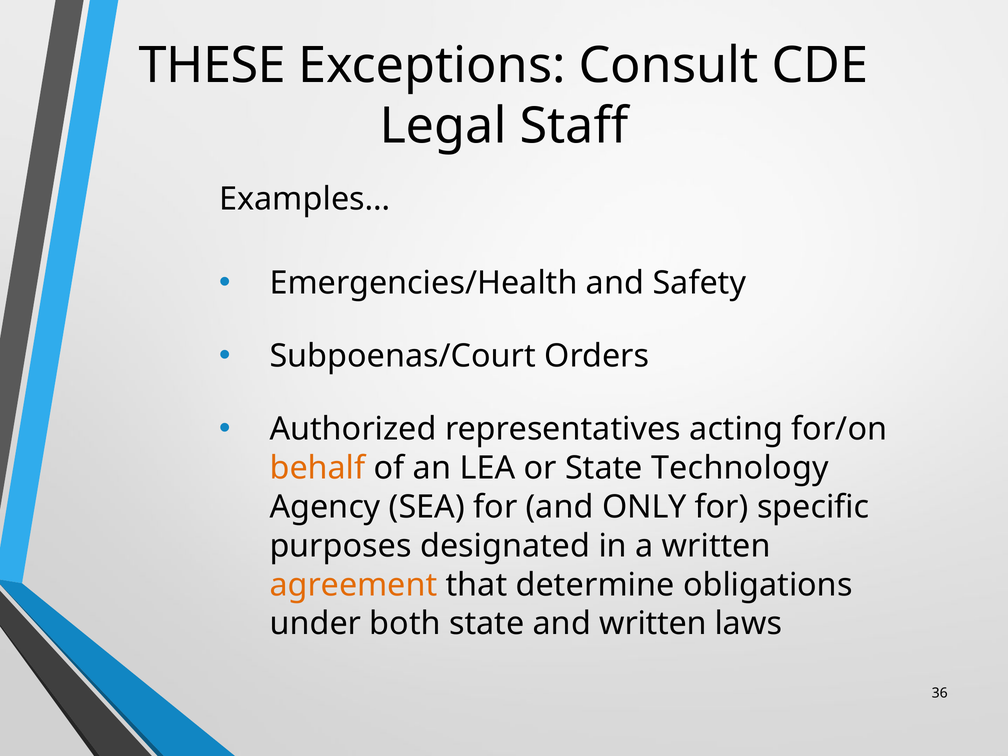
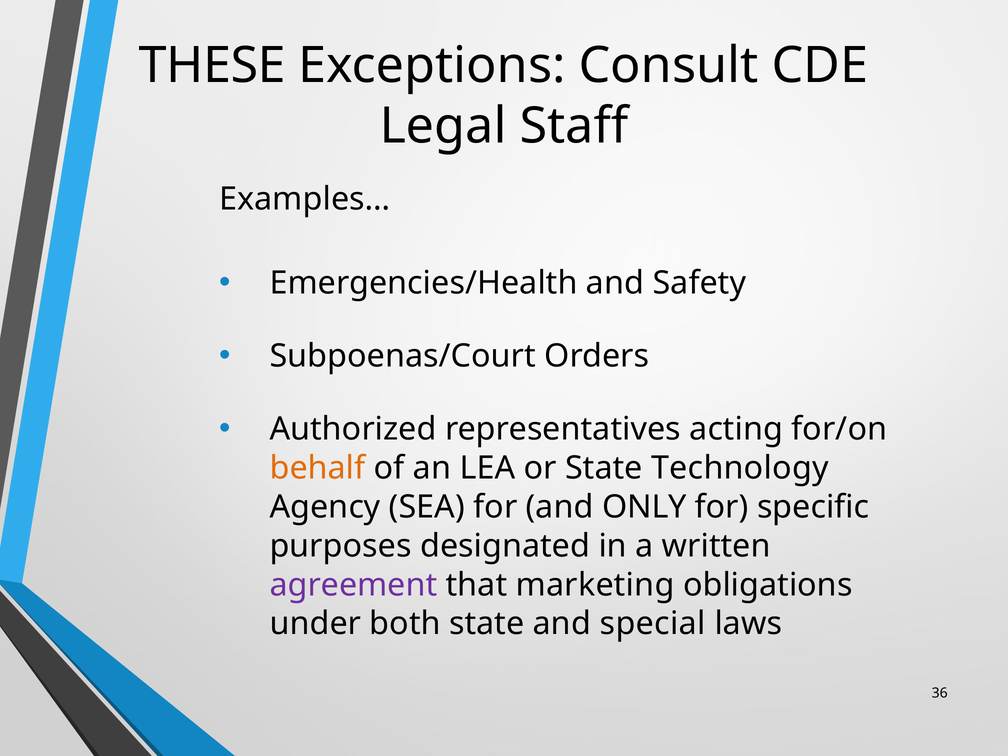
agreement colour: orange -> purple
determine: determine -> marketing
and written: written -> special
